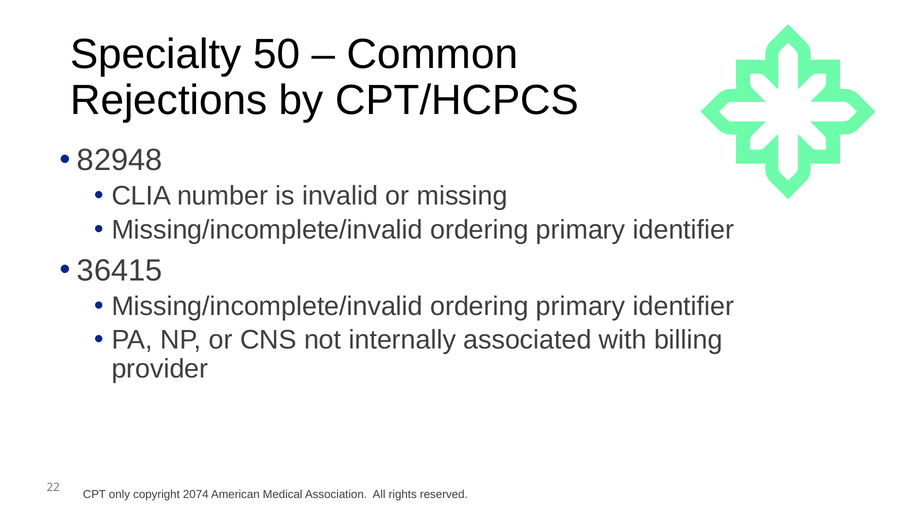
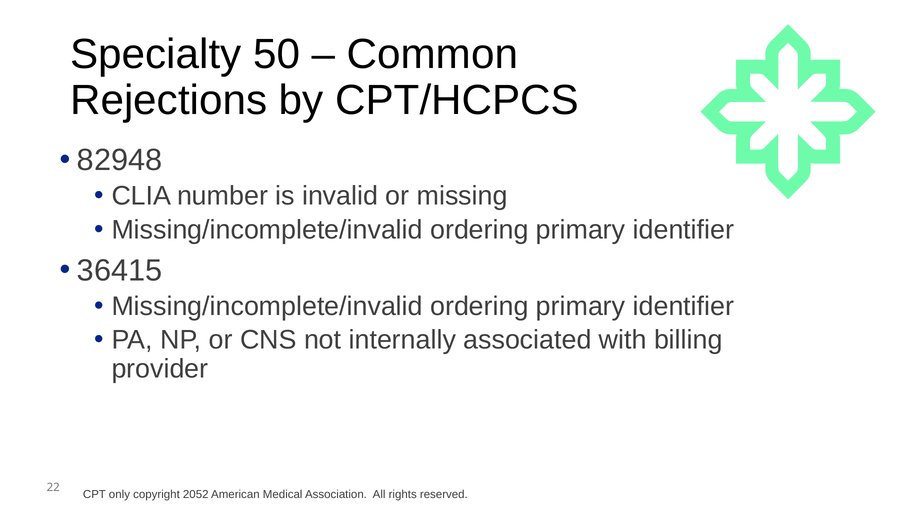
2074: 2074 -> 2052
